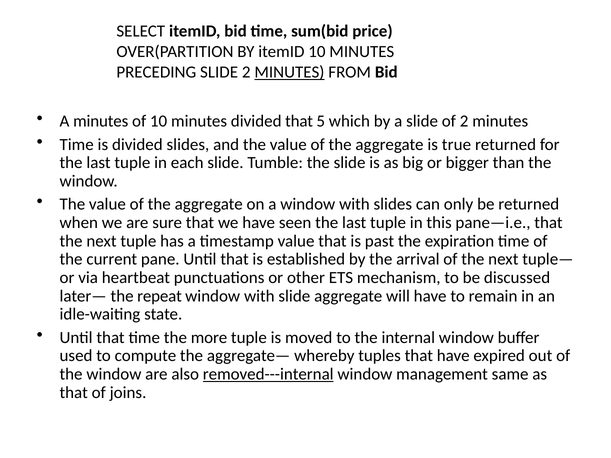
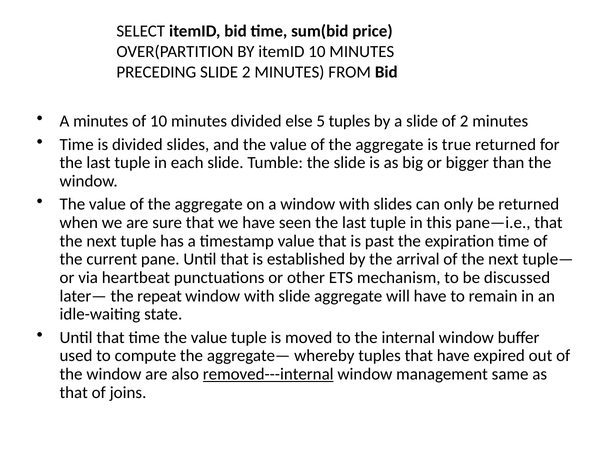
MINUTES at (289, 72) underline: present -> none
divided that: that -> else
5 which: which -> tuples
time the more: more -> value
